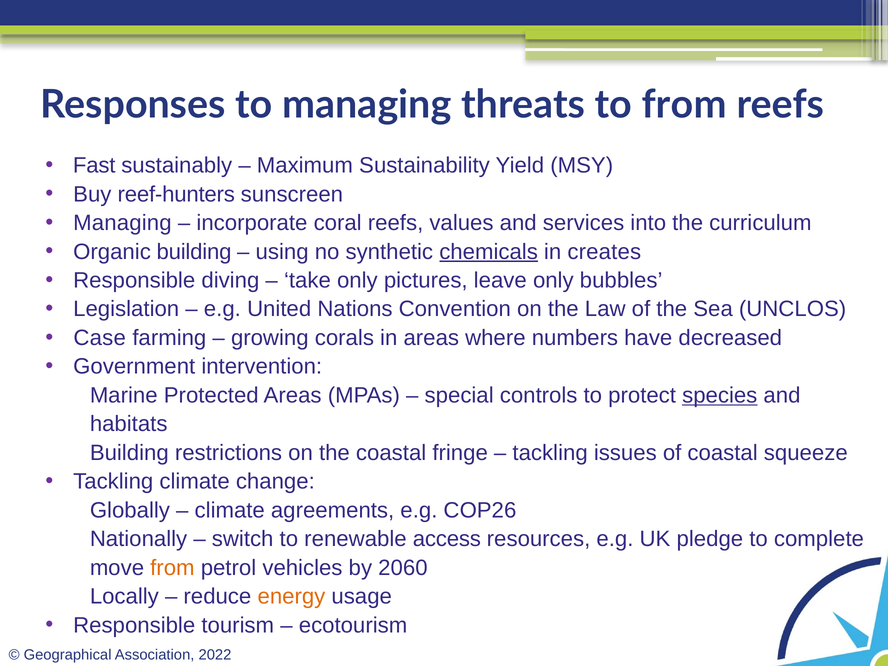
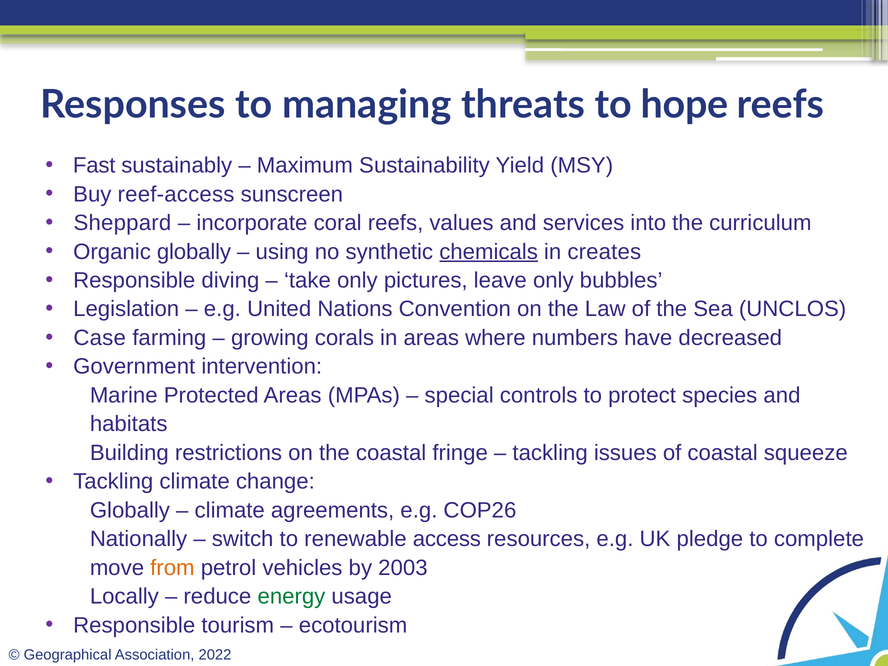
to from: from -> hope
reef-hunters: reef-hunters -> reef-access
Managing at (122, 223): Managing -> Sheppard
Organic building: building -> globally
species underline: present -> none
2060: 2060 -> 2003
energy colour: orange -> green
